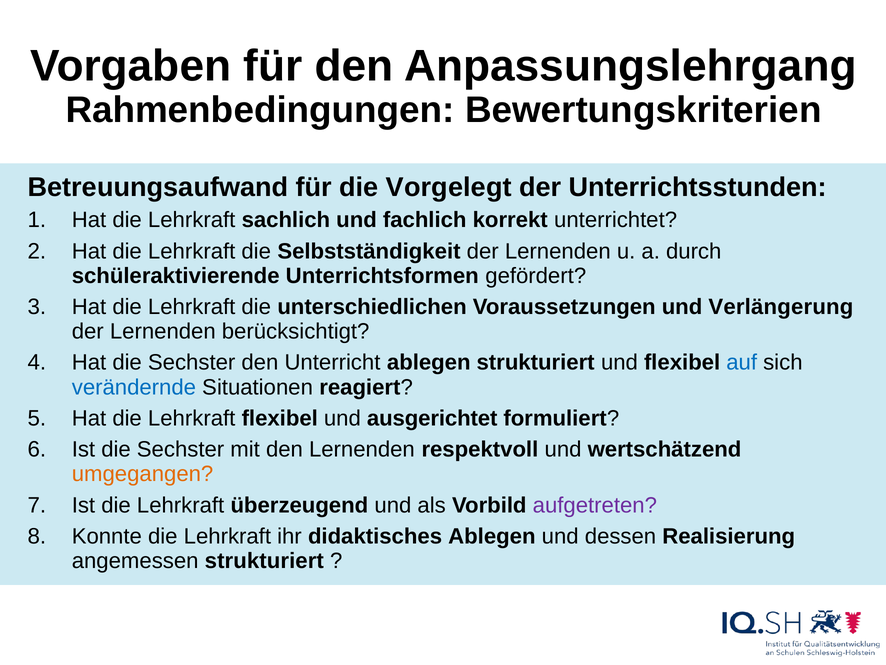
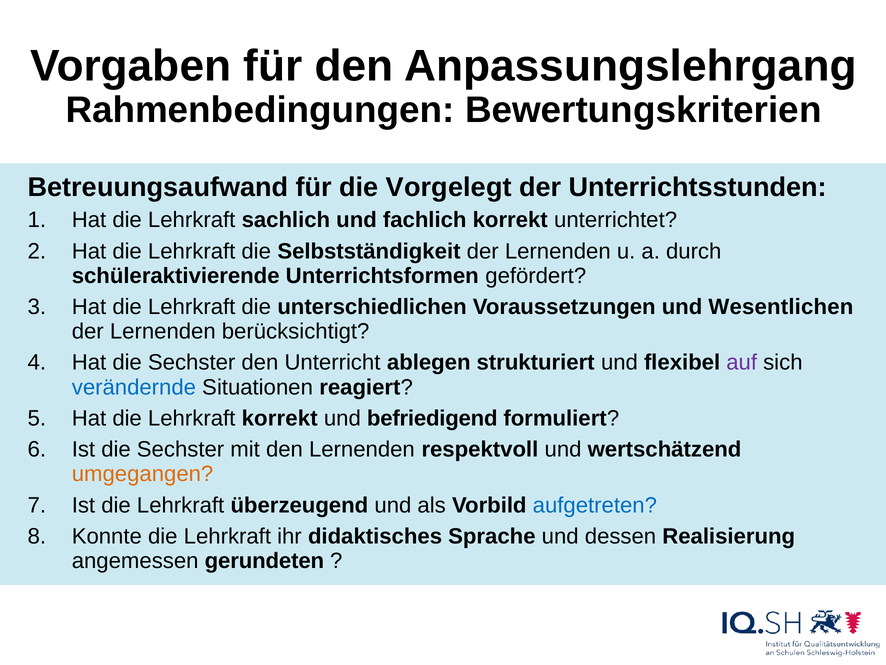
Verlängerung: Verlängerung -> Wesentlichen
auf colour: blue -> purple
Lehrkraft flexibel: flexibel -> korrekt
ausgerichtet: ausgerichtet -> befriedigend
aufgetreten colour: purple -> blue
didaktisches Ablegen: Ablegen -> Sprache
angemessen strukturiert: strukturiert -> gerundeten
